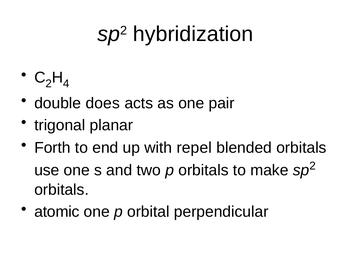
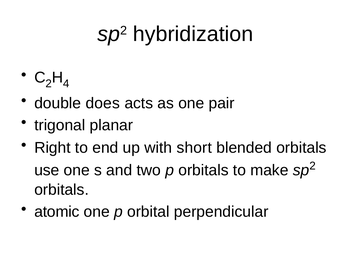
Forth: Forth -> Right
repel: repel -> short
